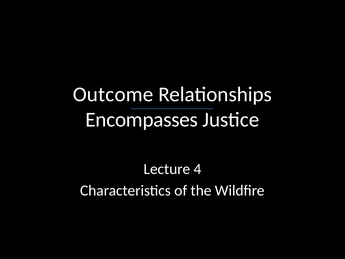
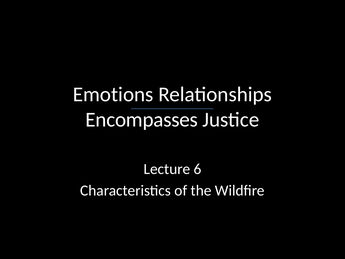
Outcome: Outcome -> Emotions
4: 4 -> 6
